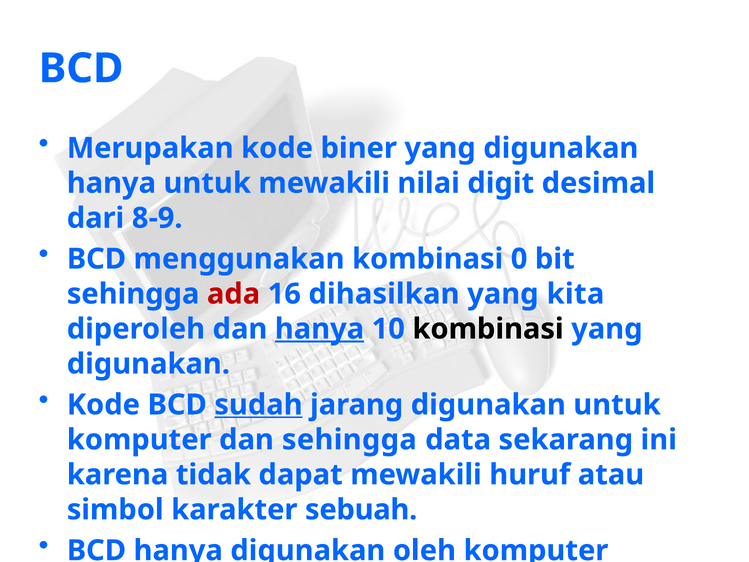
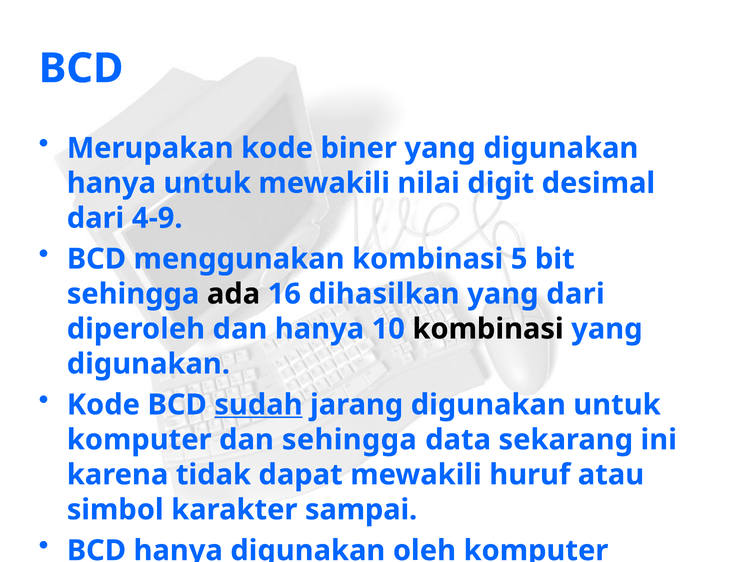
8-9: 8-9 -> 4-9
0: 0 -> 5
ada colour: red -> black
yang kita: kita -> dari
hanya at (319, 329) underline: present -> none
sebuah: sebuah -> sampai
